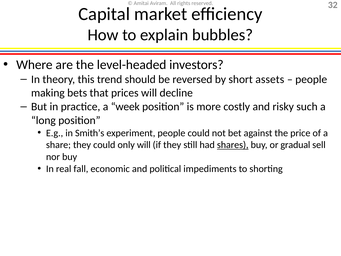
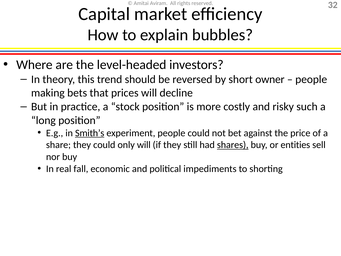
assets: assets -> owner
week: week -> stock
Smith’s underline: none -> present
gradual: gradual -> entities
